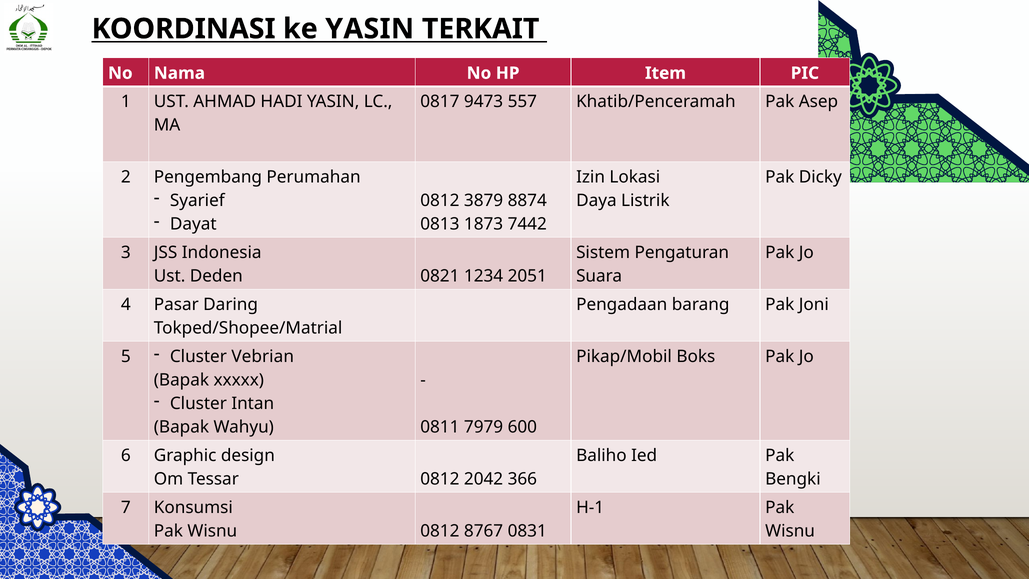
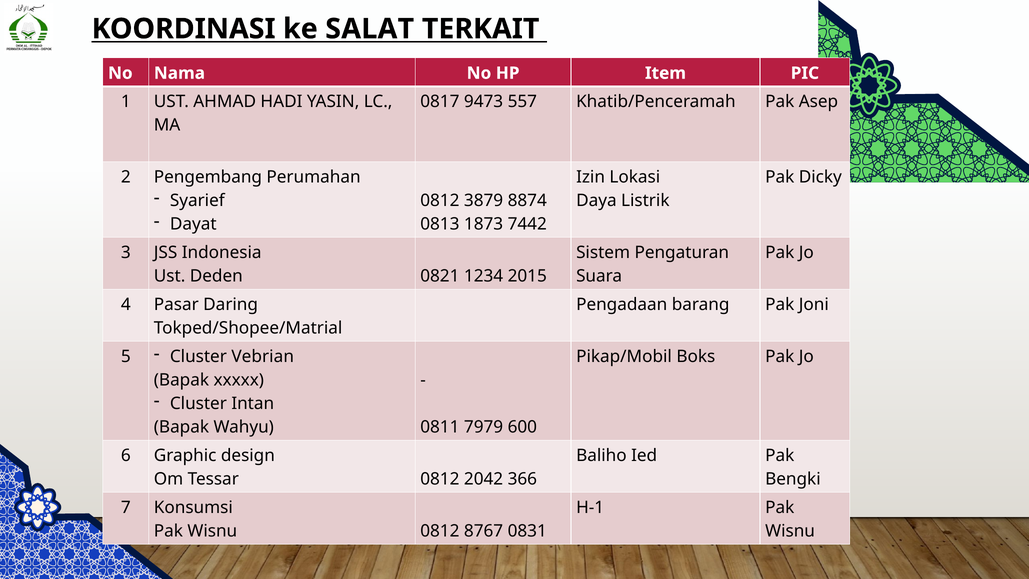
ke YASIN: YASIN -> SALAT
2051: 2051 -> 2015
